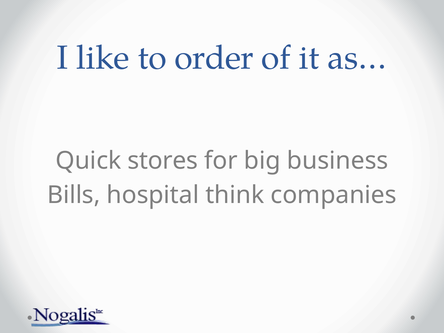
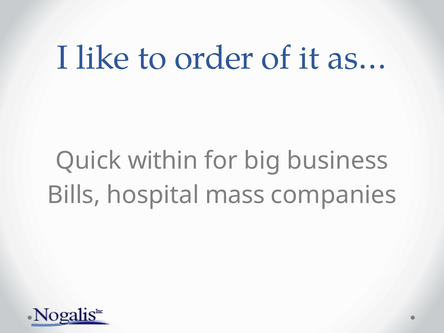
stores: stores -> within
think: think -> mass
